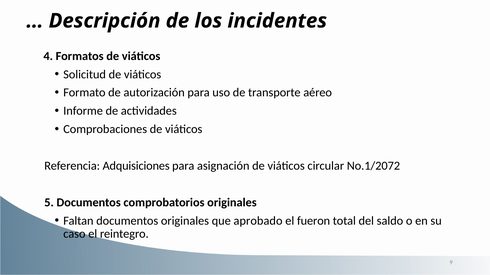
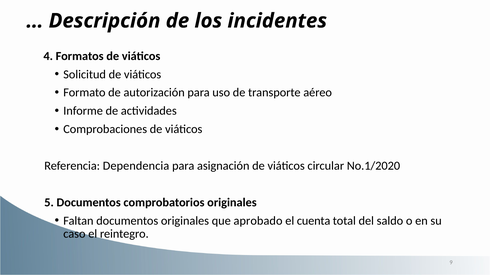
Adquisiciones: Adquisiciones -> Dependencia
No.1/2072: No.1/2072 -> No.1/2020
fueron: fueron -> cuenta
